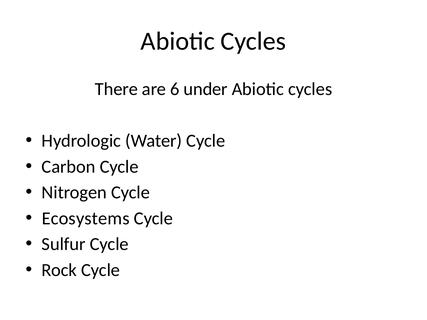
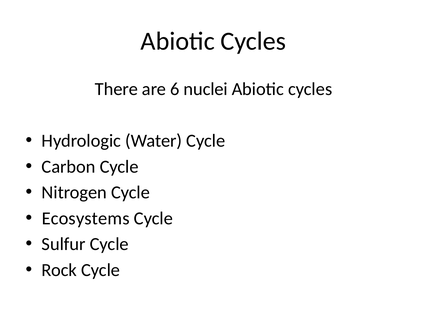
under: under -> nuclei
